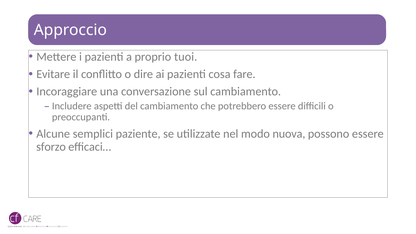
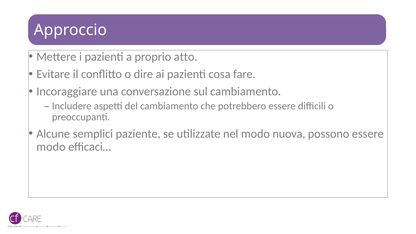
tuoi: tuoi -> atto
sforzo at (51, 147): sforzo -> modo
